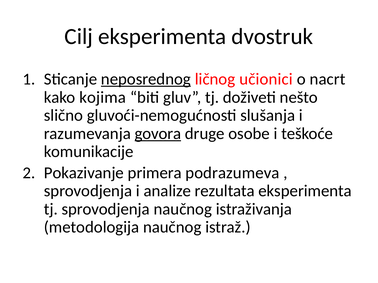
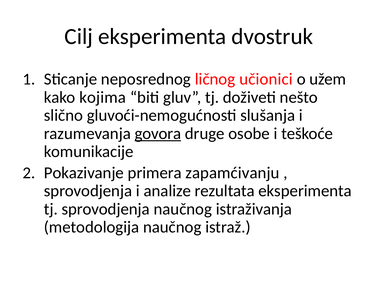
neposrednog underline: present -> none
nacrt: nacrt -> užem
podrazumeva: podrazumeva -> zapamćivanju
